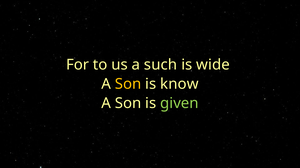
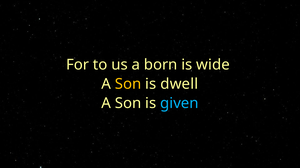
such: such -> born
know: know -> dwell
given colour: light green -> light blue
